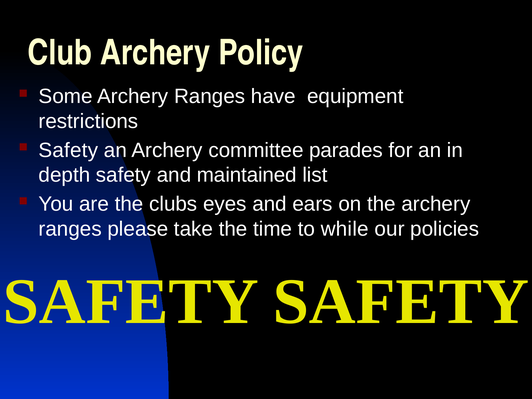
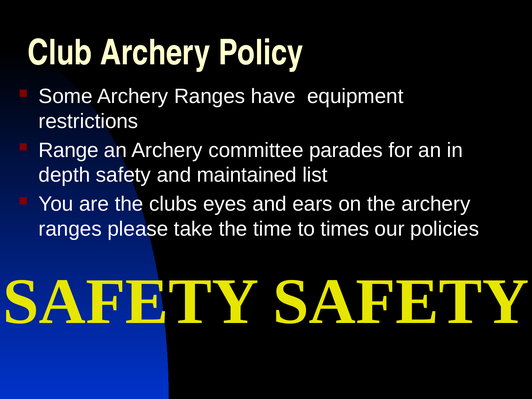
Safety at (68, 150): Safety -> Range
while: while -> times
